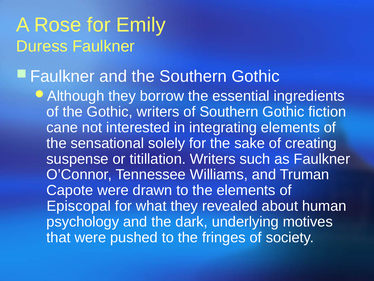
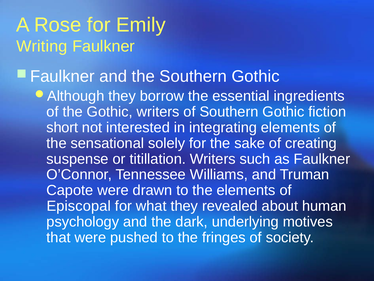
Duress: Duress -> Writing
cane: cane -> short
